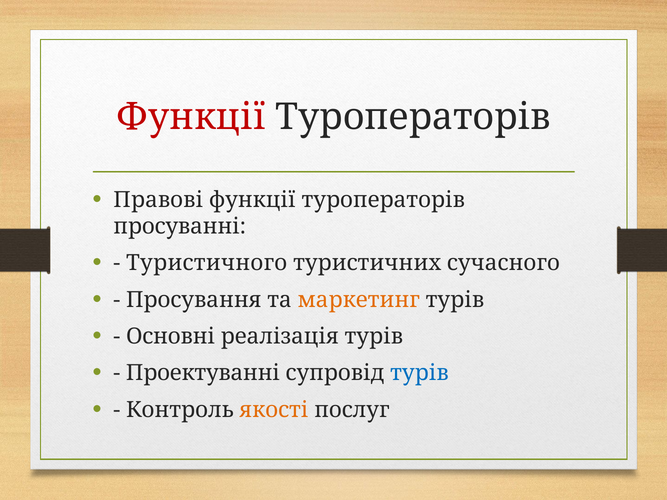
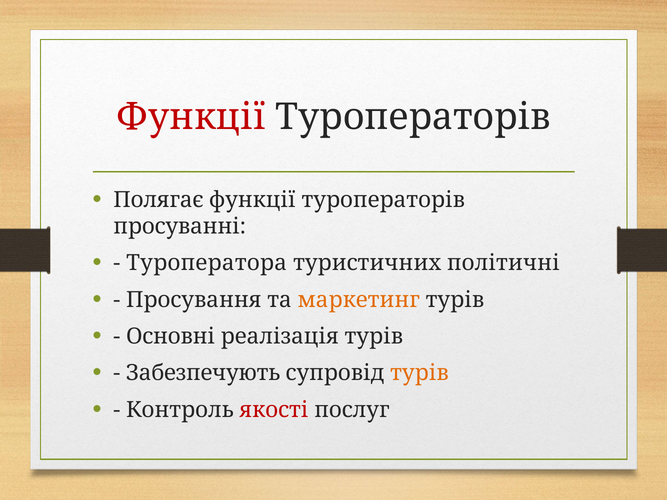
Правові: Правові -> Полягає
Туристичного: Туристичного -> Туроператора
сучасного: сучасного -> політичні
Проектуванні: Проектуванні -> Забезпечують
турів at (419, 373) colour: blue -> orange
якості colour: orange -> red
